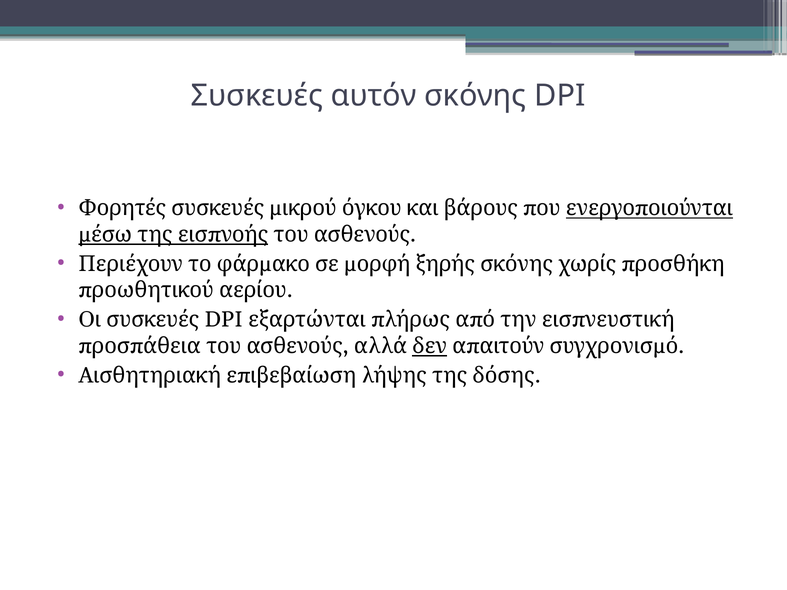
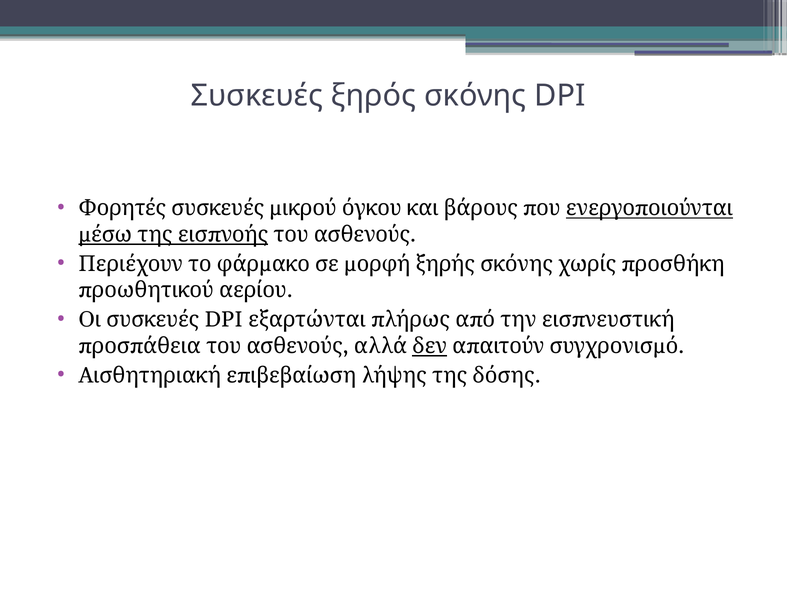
αυτόν: αυτόν -> ξηρός
